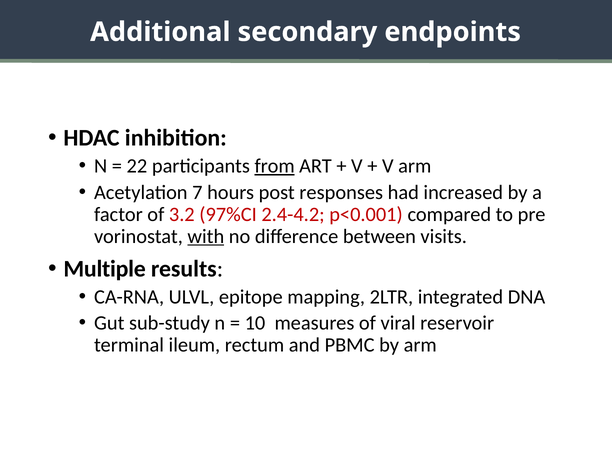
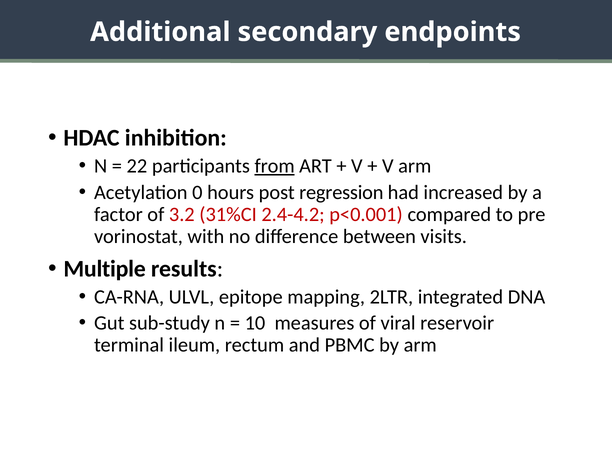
7: 7 -> 0
responses: responses -> regression
97%CI: 97%CI -> 31%CI
with underline: present -> none
